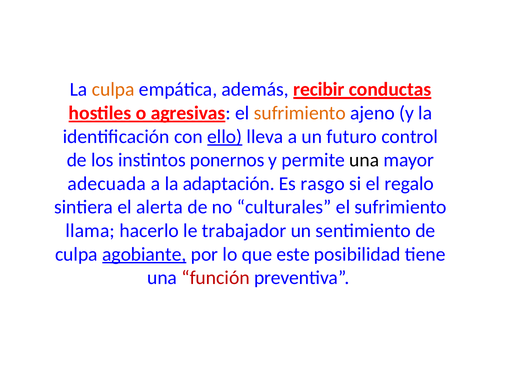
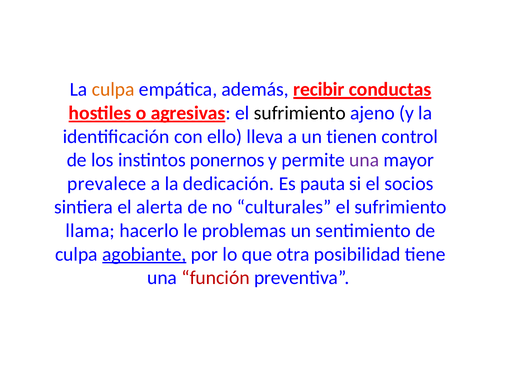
sufrimiento at (300, 113) colour: orange -> black
ello underline: present -> none
futuro: futuro -> tienen
una at (364, 160) colour: black -> purple
adecuada: adecuada -> prevalece
adaptación: adaptación -> dedicación
rasgo: rasgo -> pauta
regalo: regalo -> socios
trabajador: trabajador -> problemas
este: este -> otra
